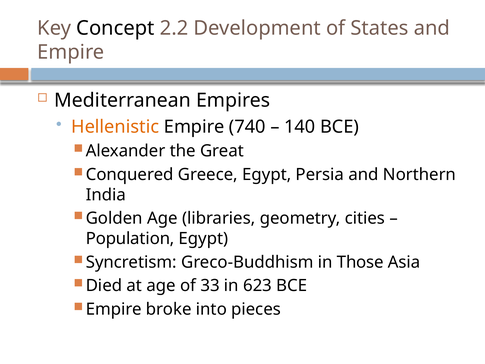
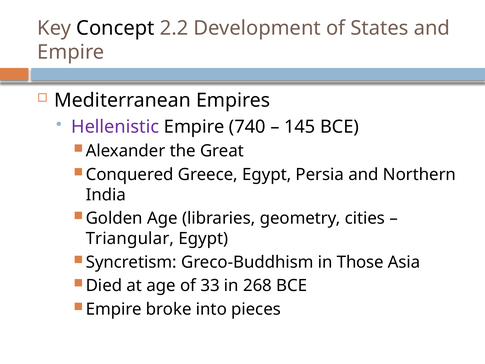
Hellenistic colour: orange -> purple
140: 140 -> 145
Population: Population -> Triangular
623: 623 -> 268
